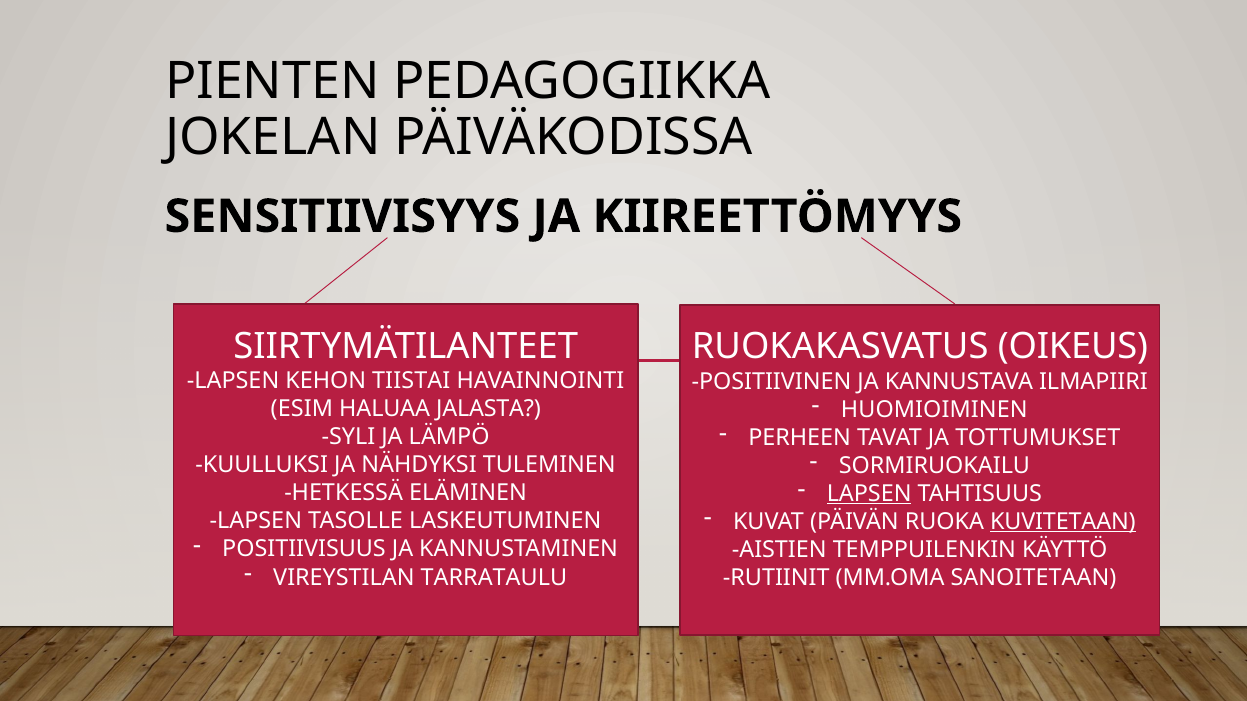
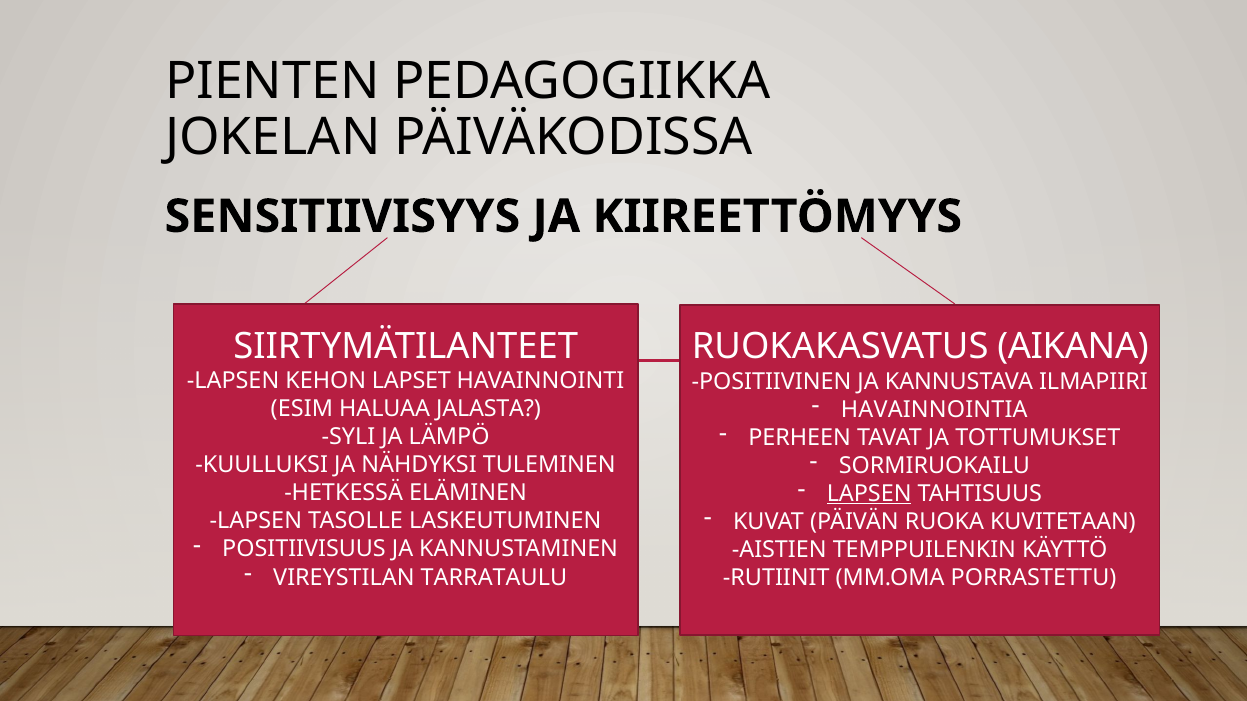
OIKEUS: OIKEUS -> AIKANA
TIISTAI: TIISTAI -> LAPSET
HUOMIOIMINEN: HUOMIOIMINEN -> HAVAINNOINTIA
KUVITETAAN underline: present -> none
SANOITETAAN: SANOITETAAN -> PORRASTETTU
